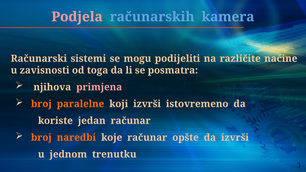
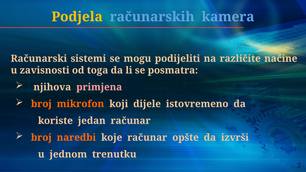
Podjela colour: pink -> yellow
paralelne: paralelne -> mikrofon
koji izvrši: izvrši -> dijele
